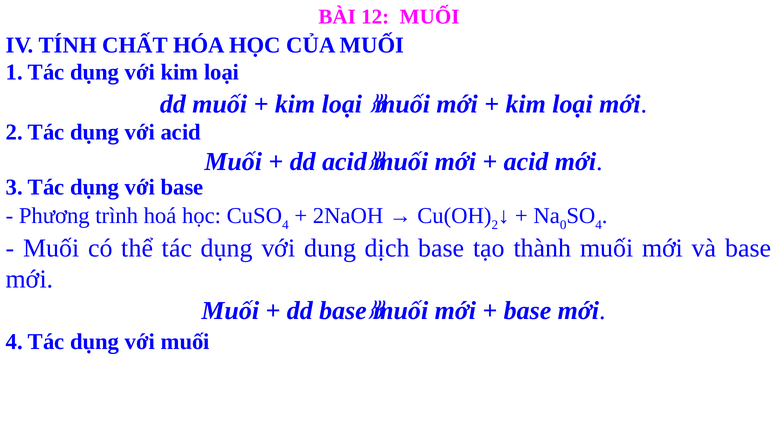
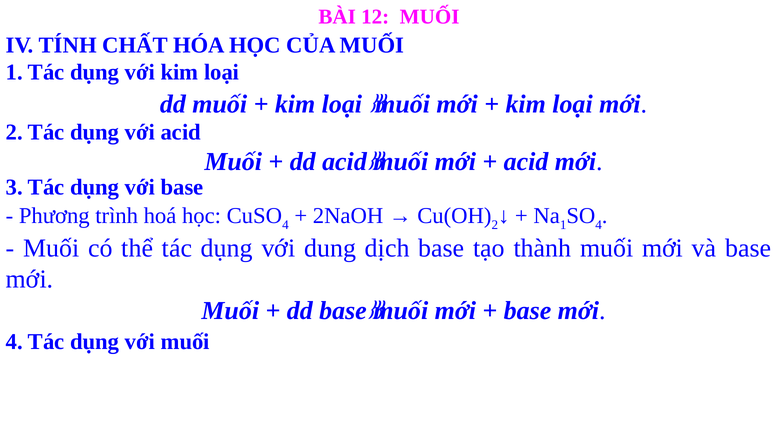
0 at (563, 225): 0 -> 1
